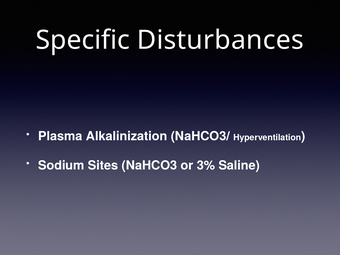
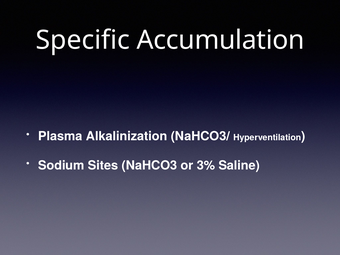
Disturbances: Disturbances -> Accumulation
